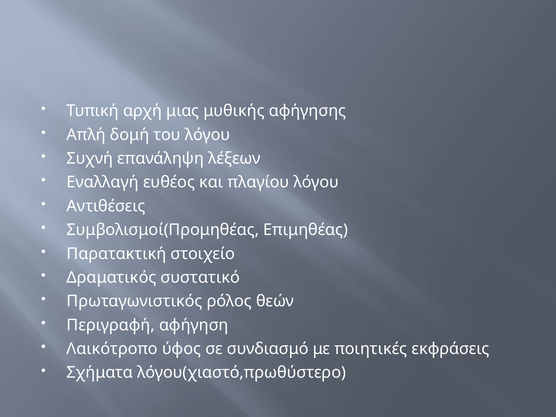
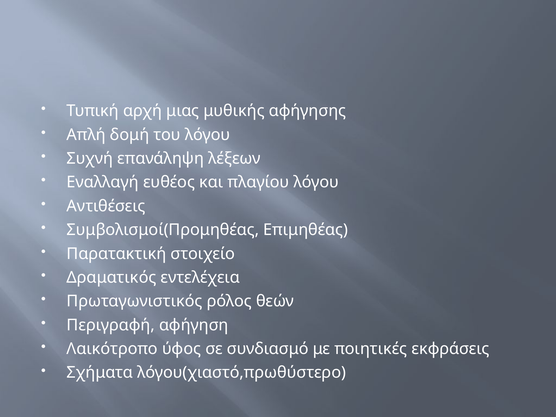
συστατικό: συστατικό -> εντελέχεια
